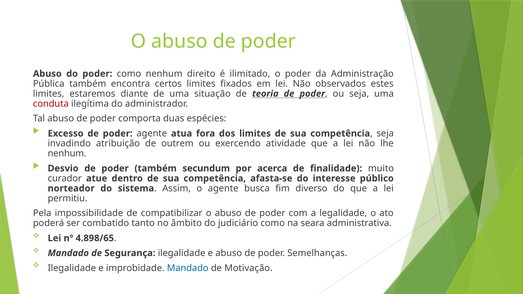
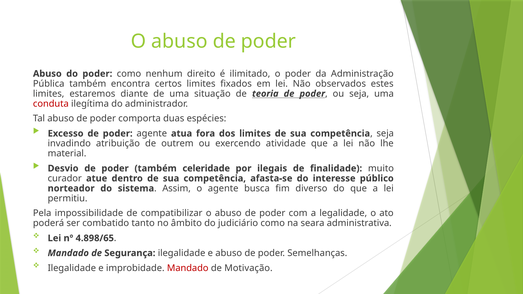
nenhum at (67, 154): nenhum -> material
secundum: secundum -> celeridade
acerca: acerca -> ilegais
Mandado at (188, 268) colour: blue -> red
